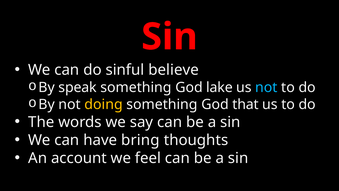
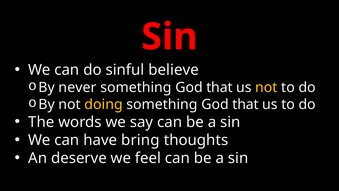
speak: speak -> never
lake at (219, 87): lake -> that
not at (266, 87) colour: light blue -> yellow
account: account -> deserve
